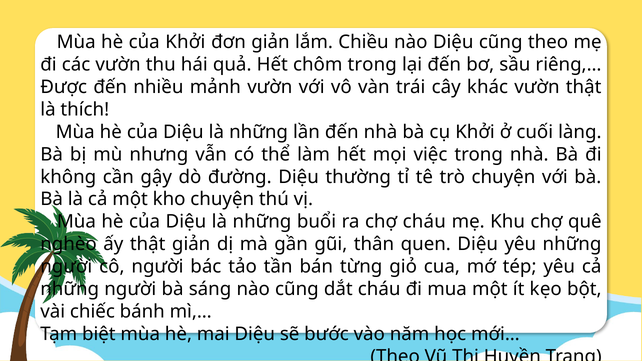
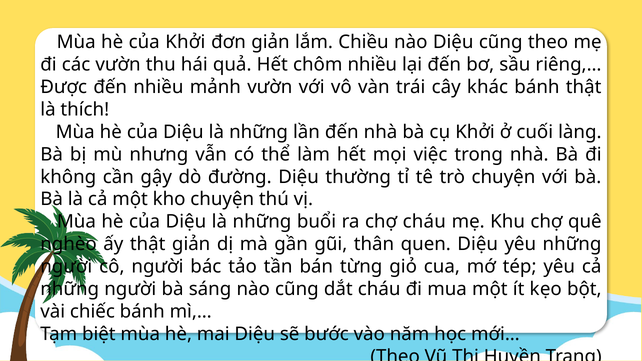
chôm trong: trong -> nhiều
khác vườn: vườn -> bánh
